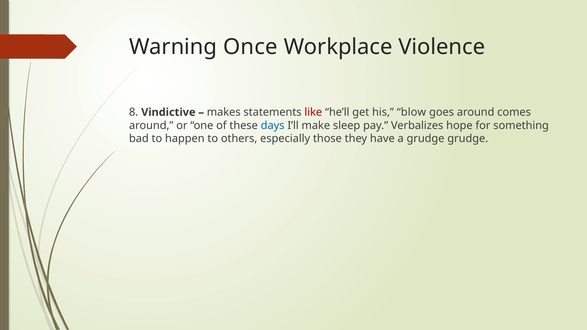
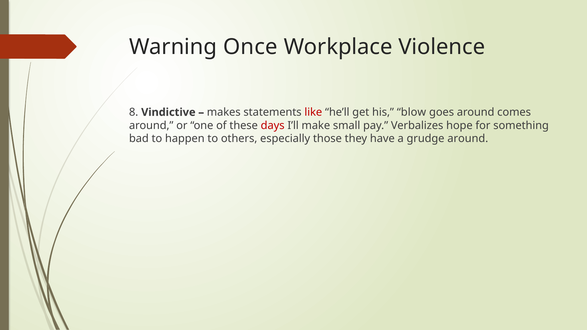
days colour: blue -> red
sleep: sleep -> small
grudge grudge: grudge -> around
